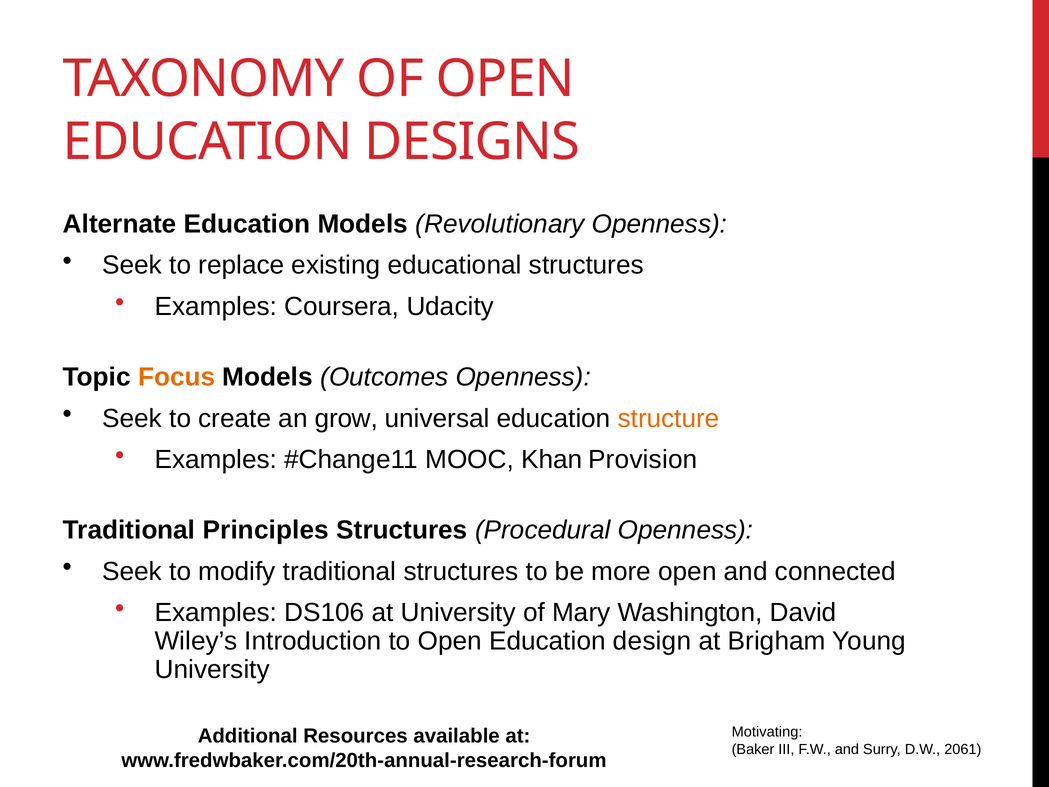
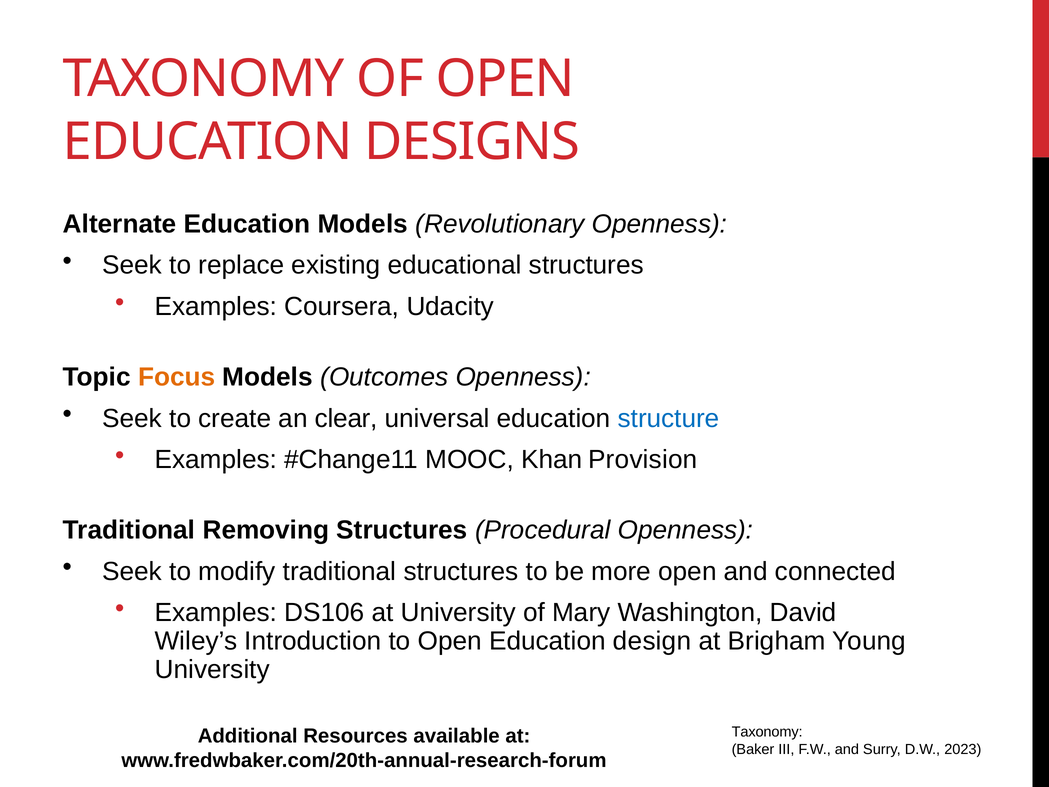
grow: grow -> clear
structure colour: orange -> blue
Principles: Principles -> Removing
Motivating at (767, 732): Motivating -> Taxonomy
2061: 2061 -> 2023
